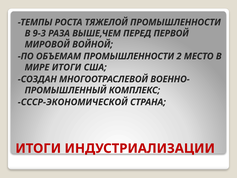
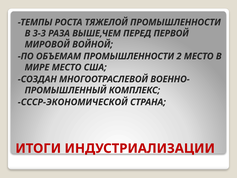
9-3: 9-3 -> 3-3
МИРЕ ИТОГИ: ИТОГИ -> МЕСТО
